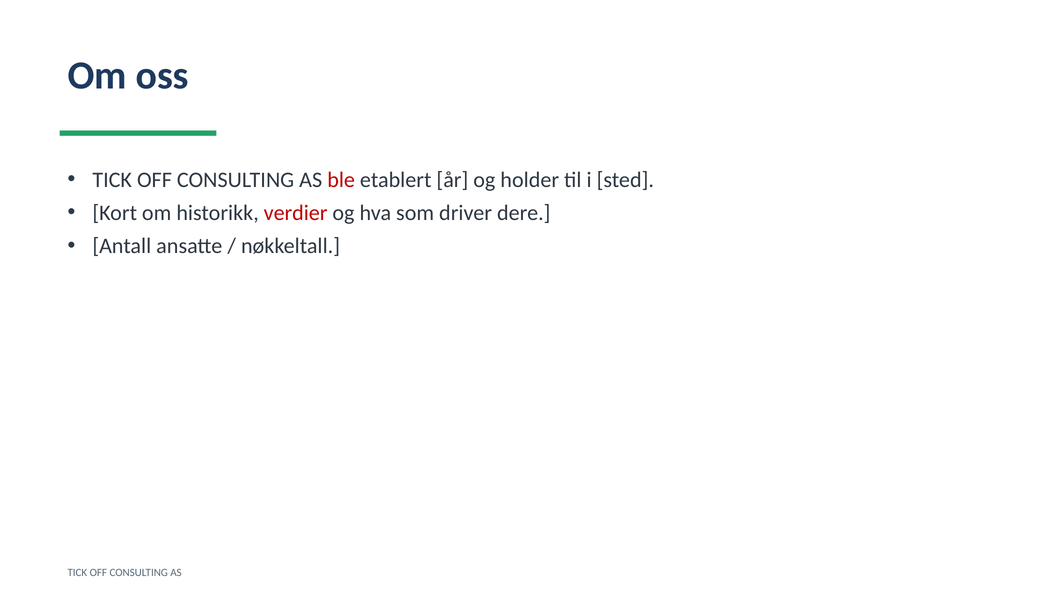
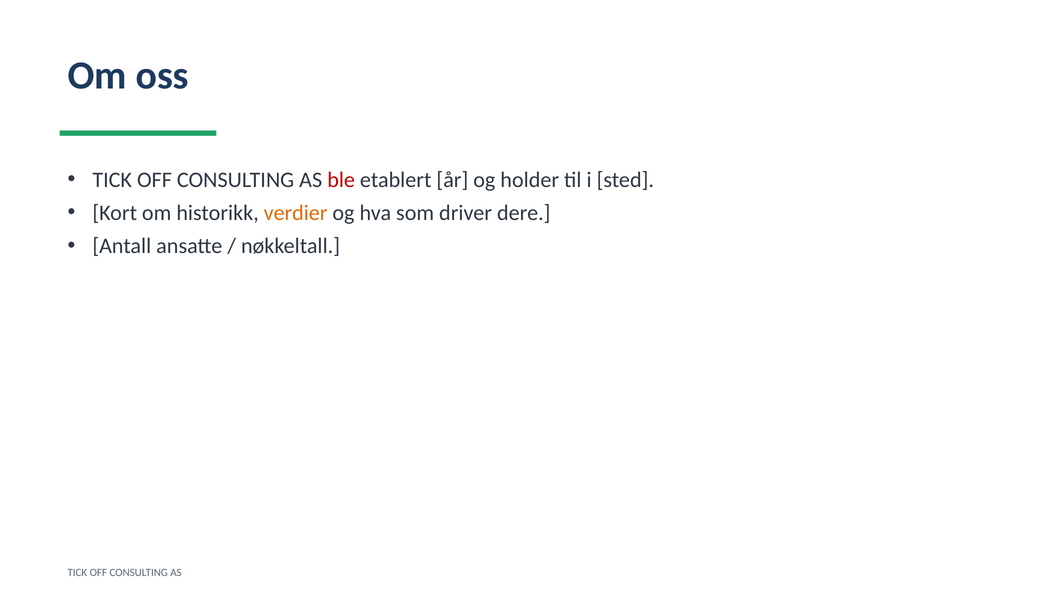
verdier colour: red -> orange
